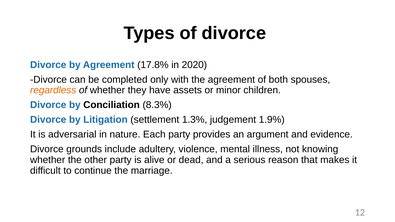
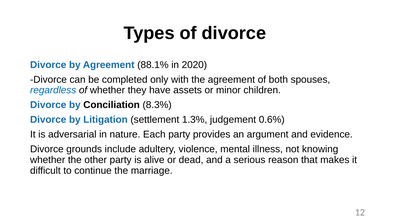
17.8%: 17.8% -> 88.1%
regardless colour: orange -> blue
1.9%: 1.9% -> 0.6%
